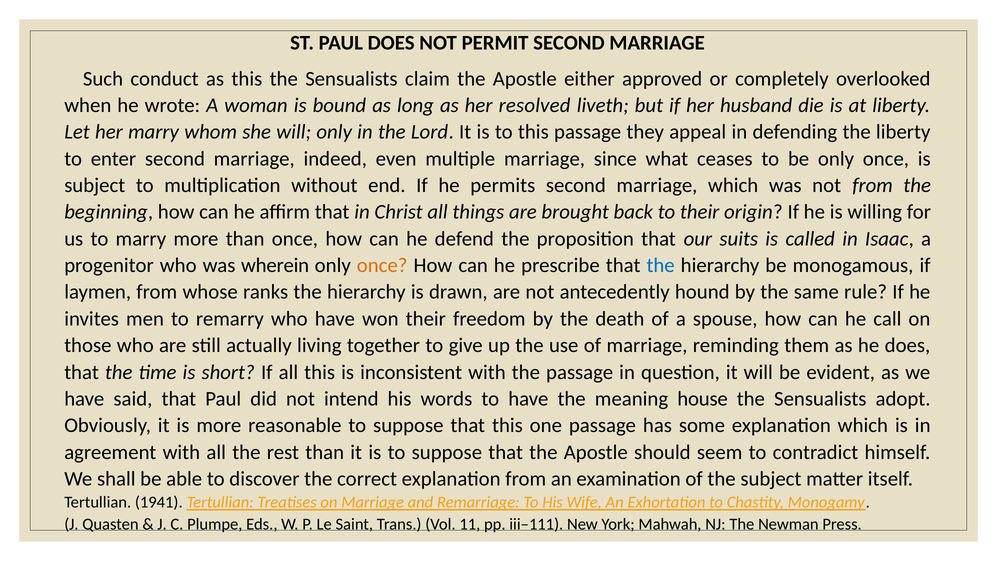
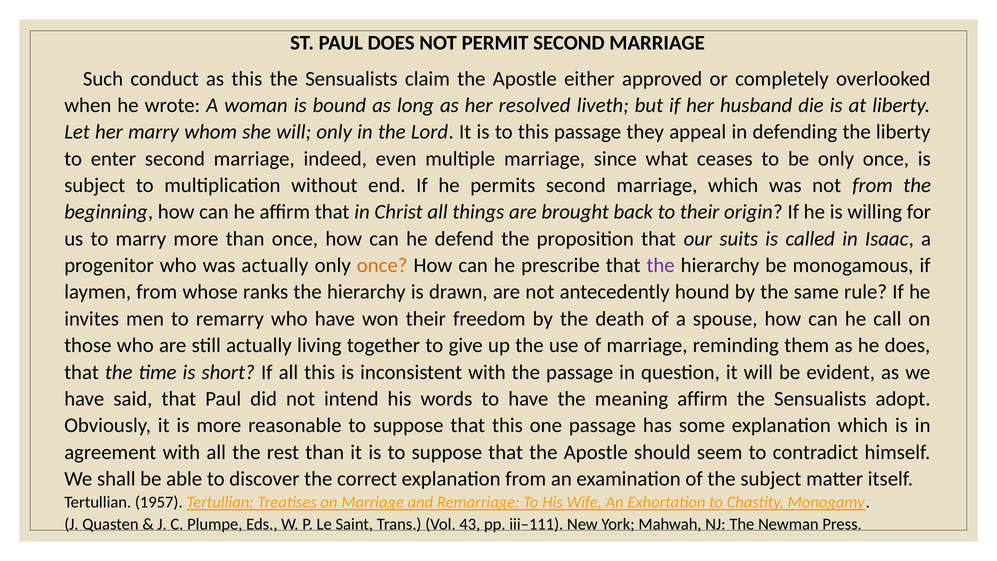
was wherein: wherein -> actually
the at (661, 265) colour: blue -> purple
meaning house: house -> affirm
1941: 1941 -> 1957
11: 11 -> 43
